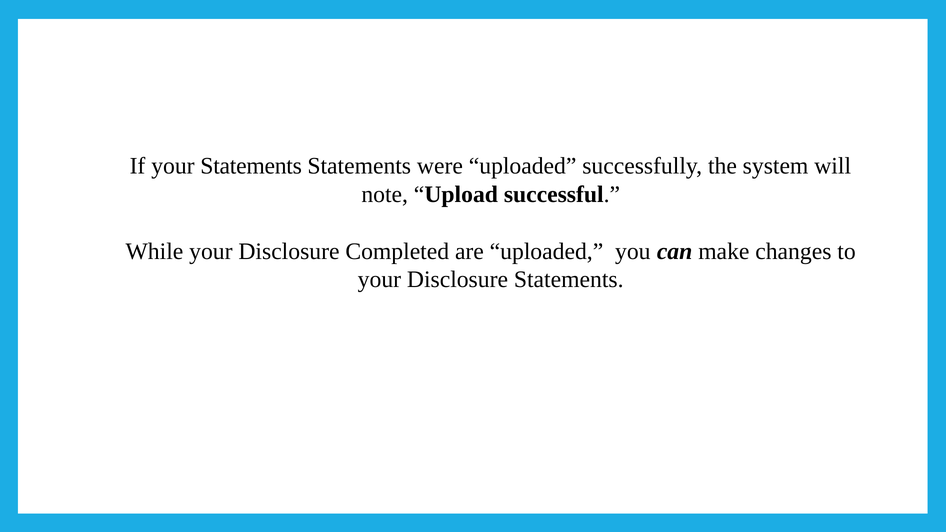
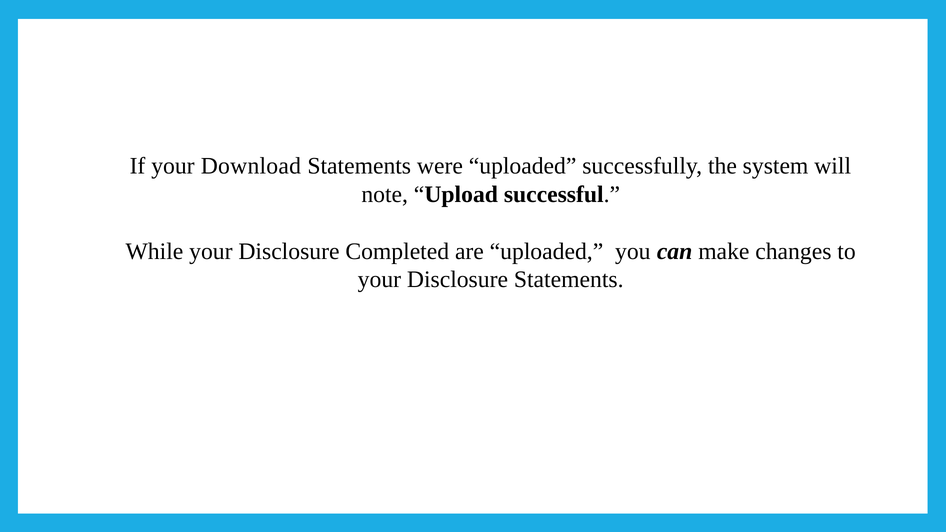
your Statements: Statements -> Download
